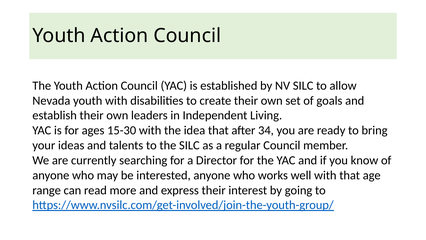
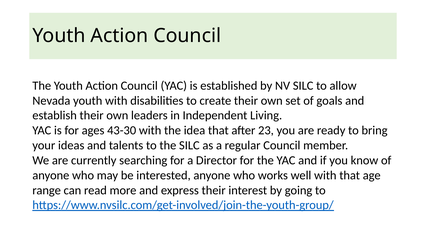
15-30: 15-30 -> 43-30
34: 34 -> 23
